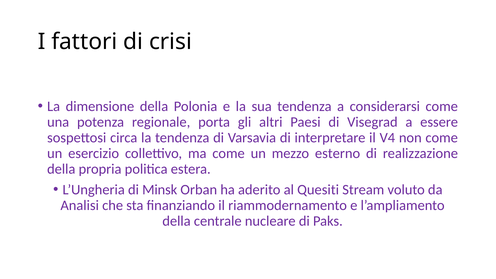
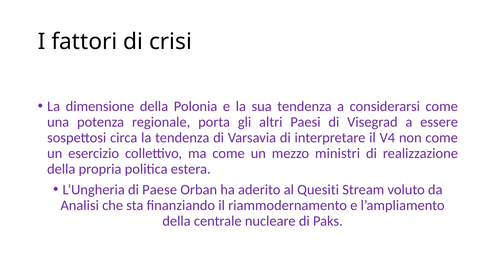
esterno: esterno -> ministri
Minsk: Minsk -> Paese
